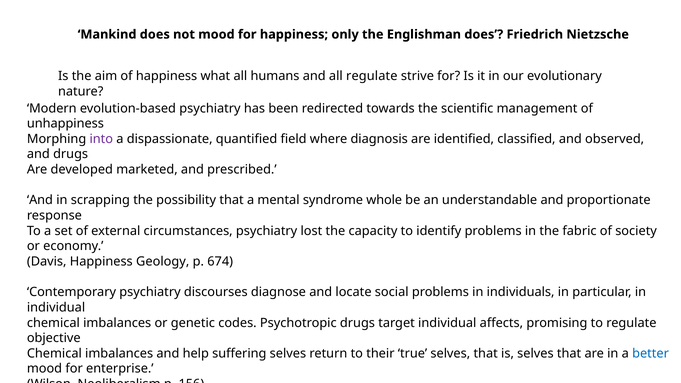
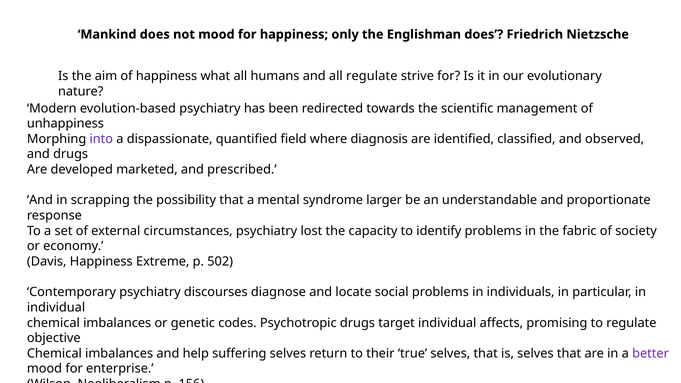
whole: whole -> larger
Geology: Geology -> Extreme
674: 674 -> 502
better colour: blue -> purple
